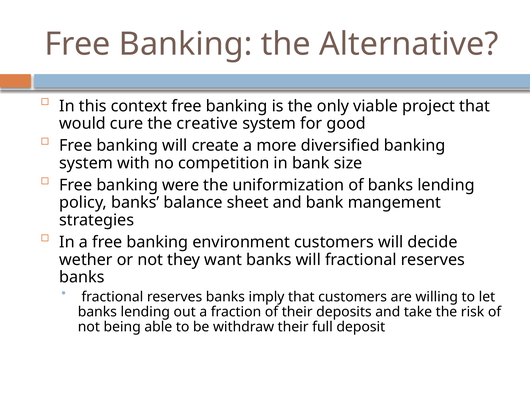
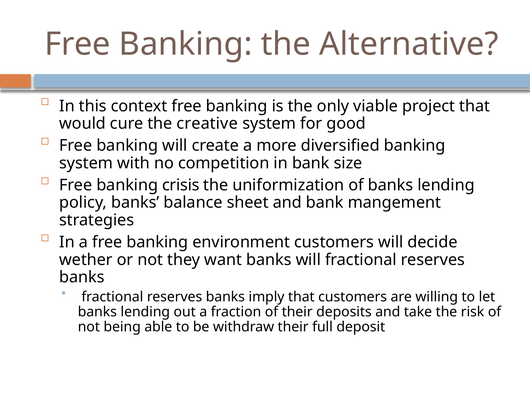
were: were -> crisis
